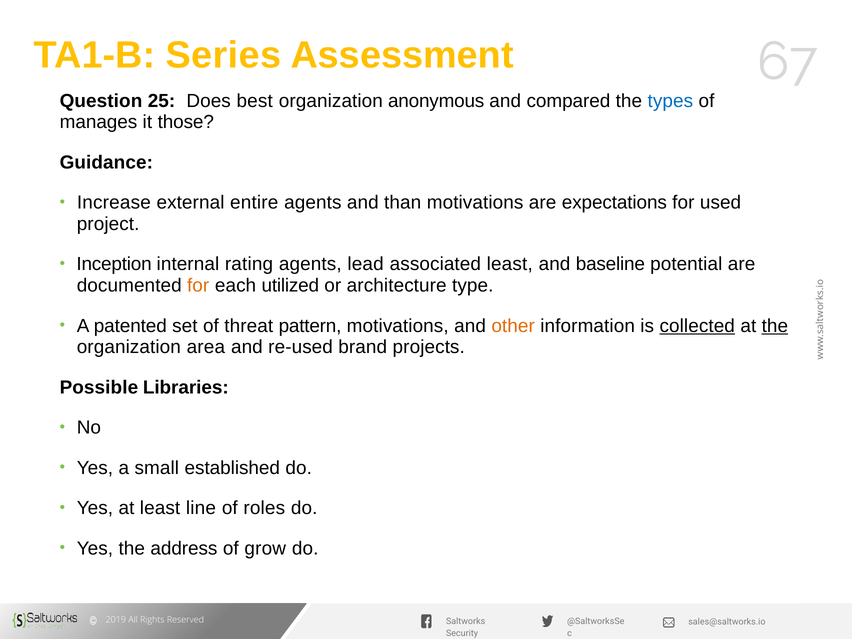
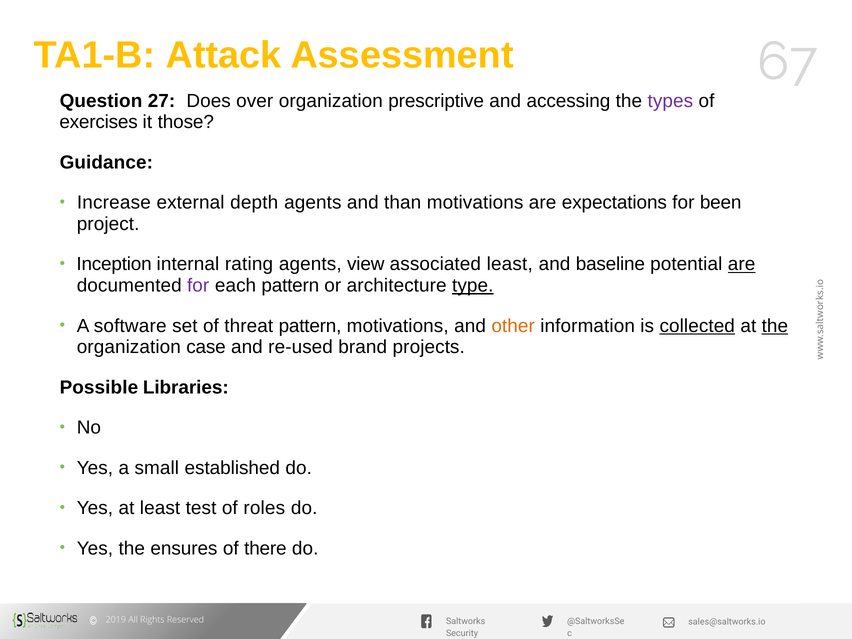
Series: Series -> Attack
25: 25 -> 27
best: best -> over
anonymous: anonymous -> prescriptive
compared: compared -> accessing
types colour: blue -> purple
manages: manages -> exercises
entire: entire -> depth
used: used -> been
lead: lead -> view
are at (742, 264) underline: none -> present
for at (198, 286) colour: orange -> purple
each utilized: utilized -> pattern
type underline: none -> present
patented: patented -> software
area: area -> case
line: line -> test
address: address -> ensures
grow: grow -> there
